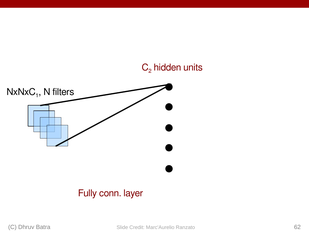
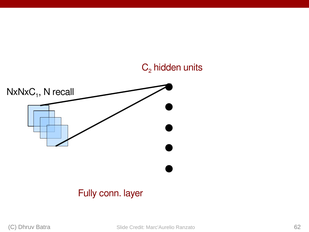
filters: filters -> recall
